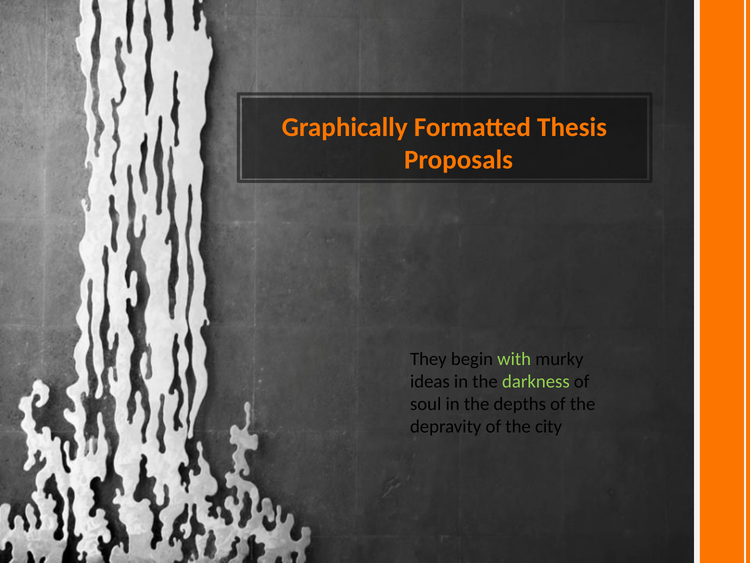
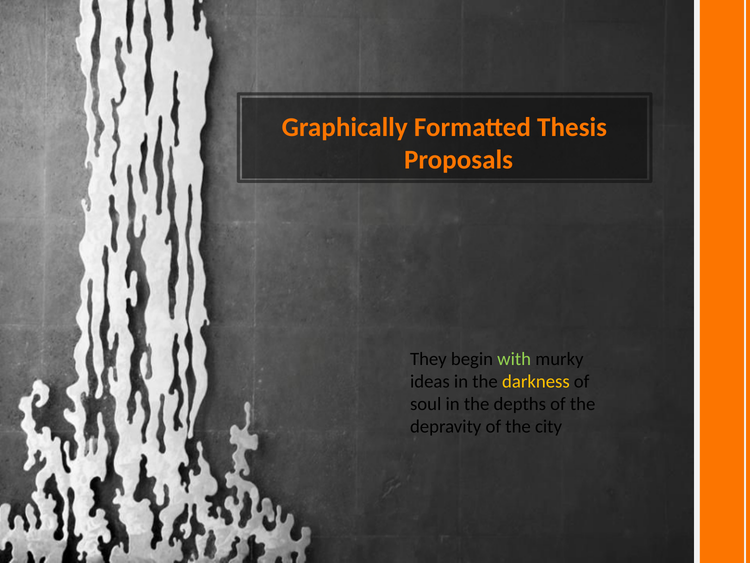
darkness colour: light green -> yellow
